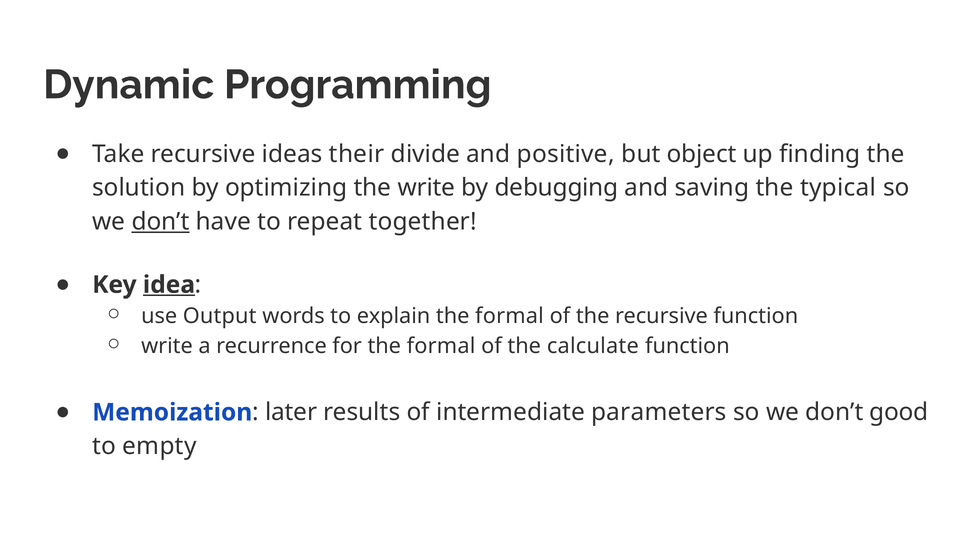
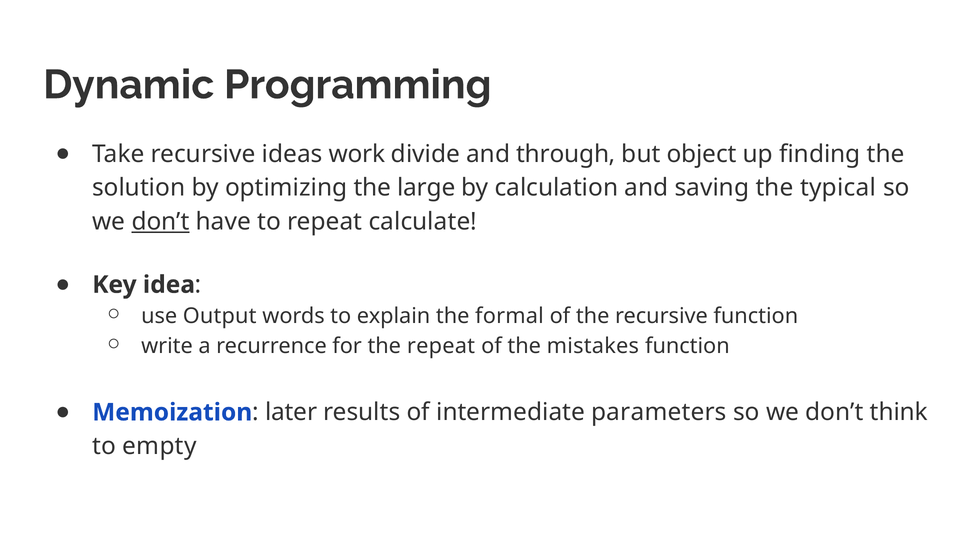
their: their -> work
positive: positive -> through
the write: write -> large
debugging: debugging -> calculation
together: together -> calculate
idea underline: present -> none
for the formal: formal -> repeat
calculate: calculate -> mistakes
good: good -> think
